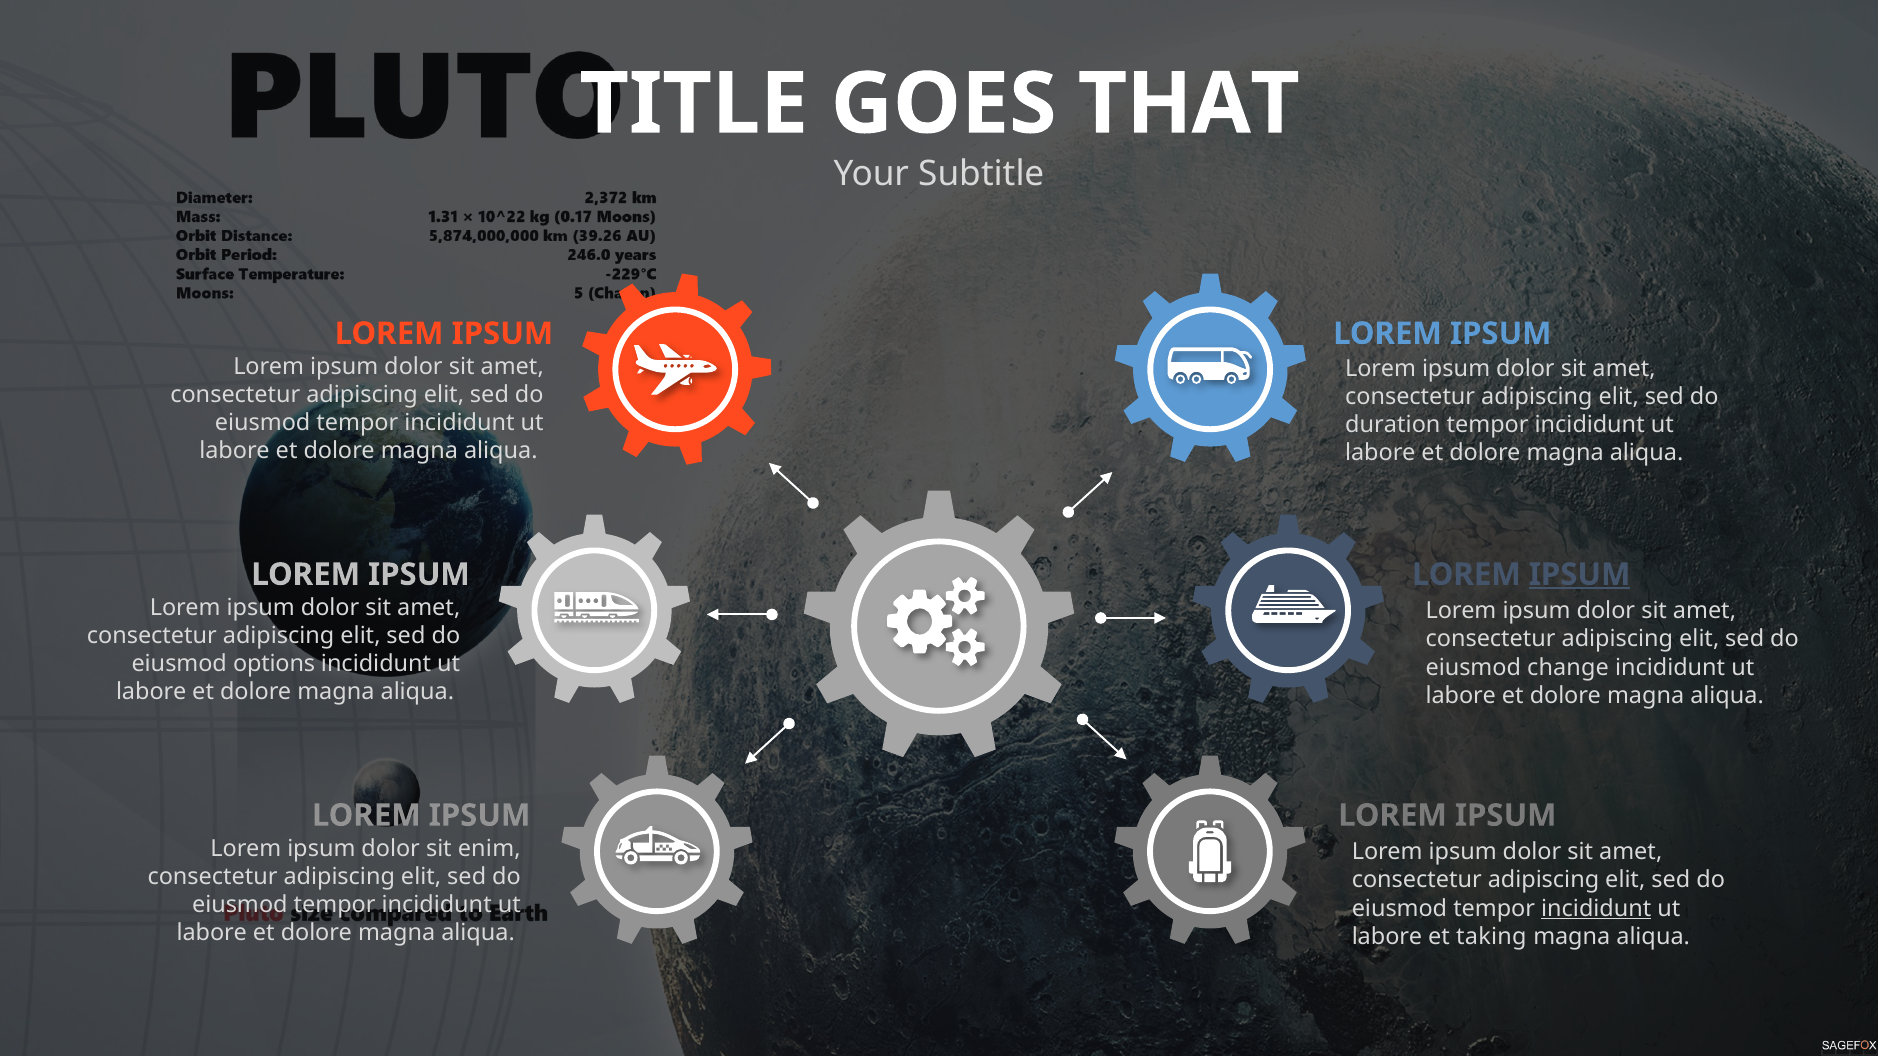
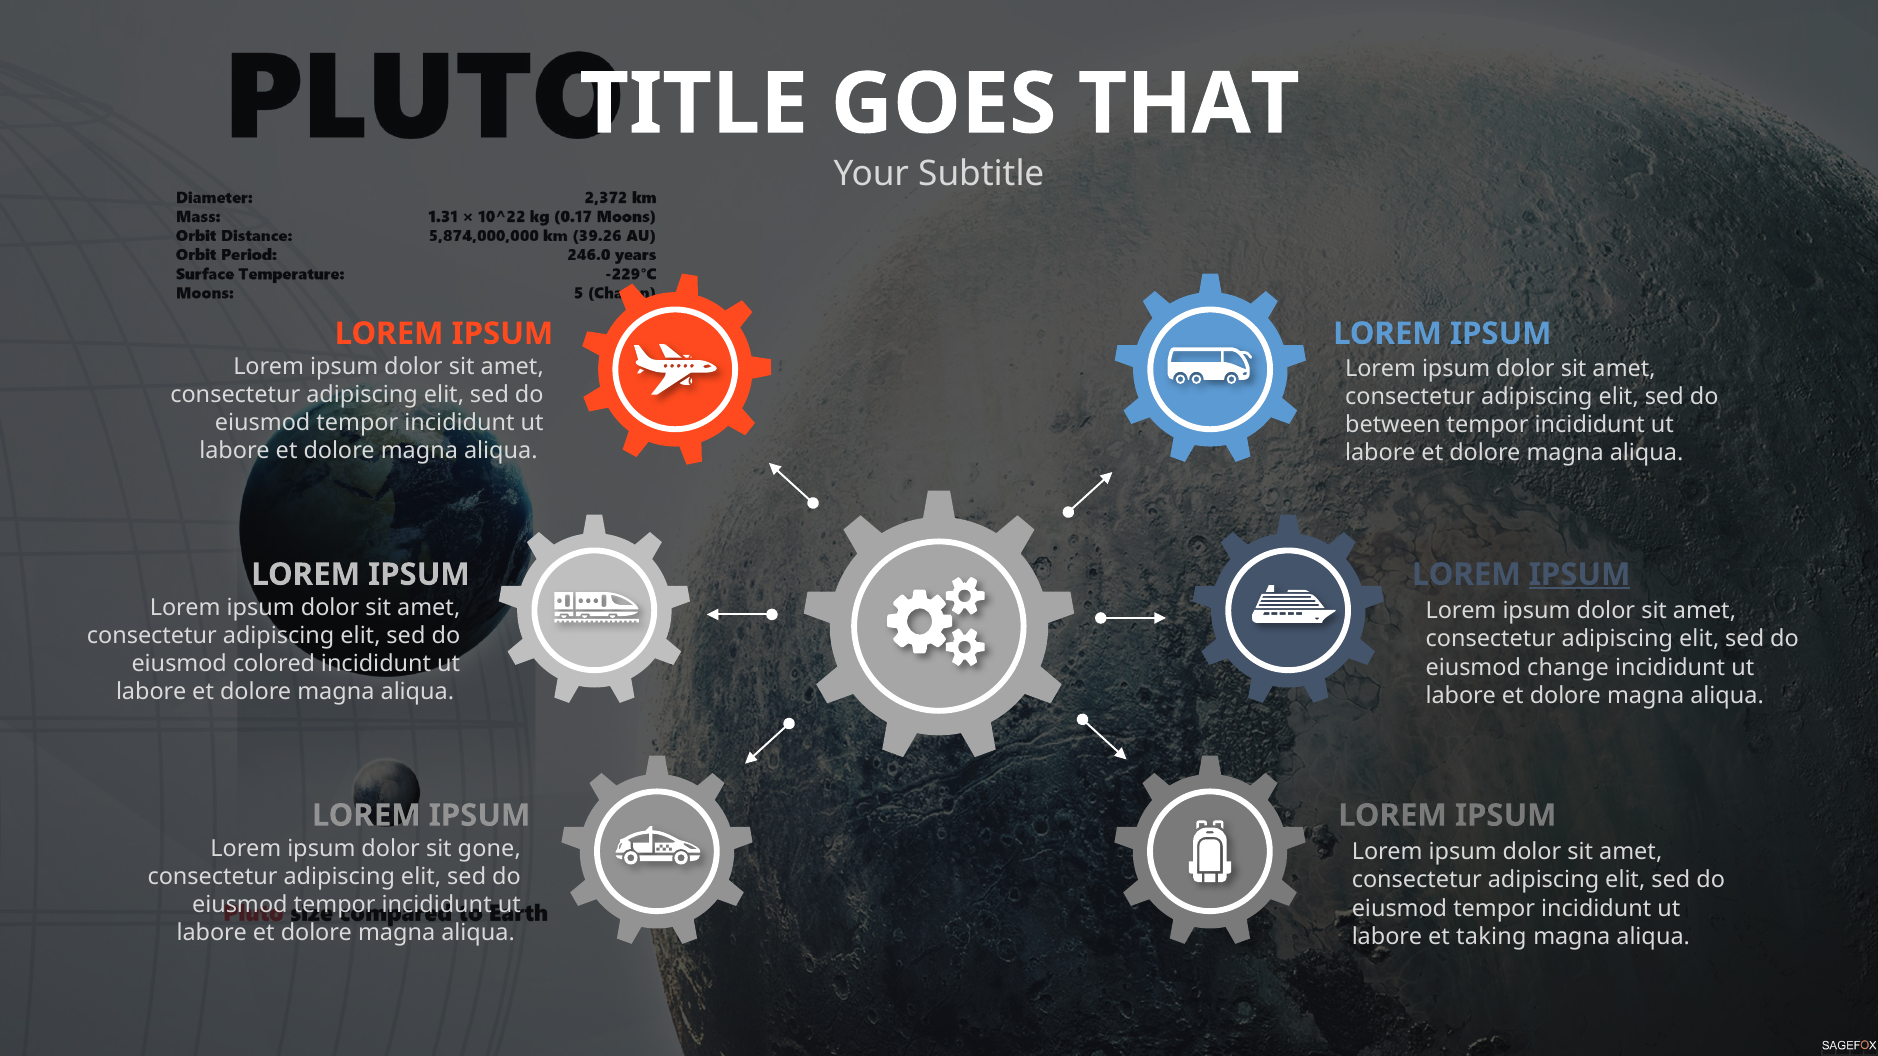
duration: duration -> between
options: options -> colored
enim: enim -> gone
incididunt at (1596, 909) underline: present -> none
